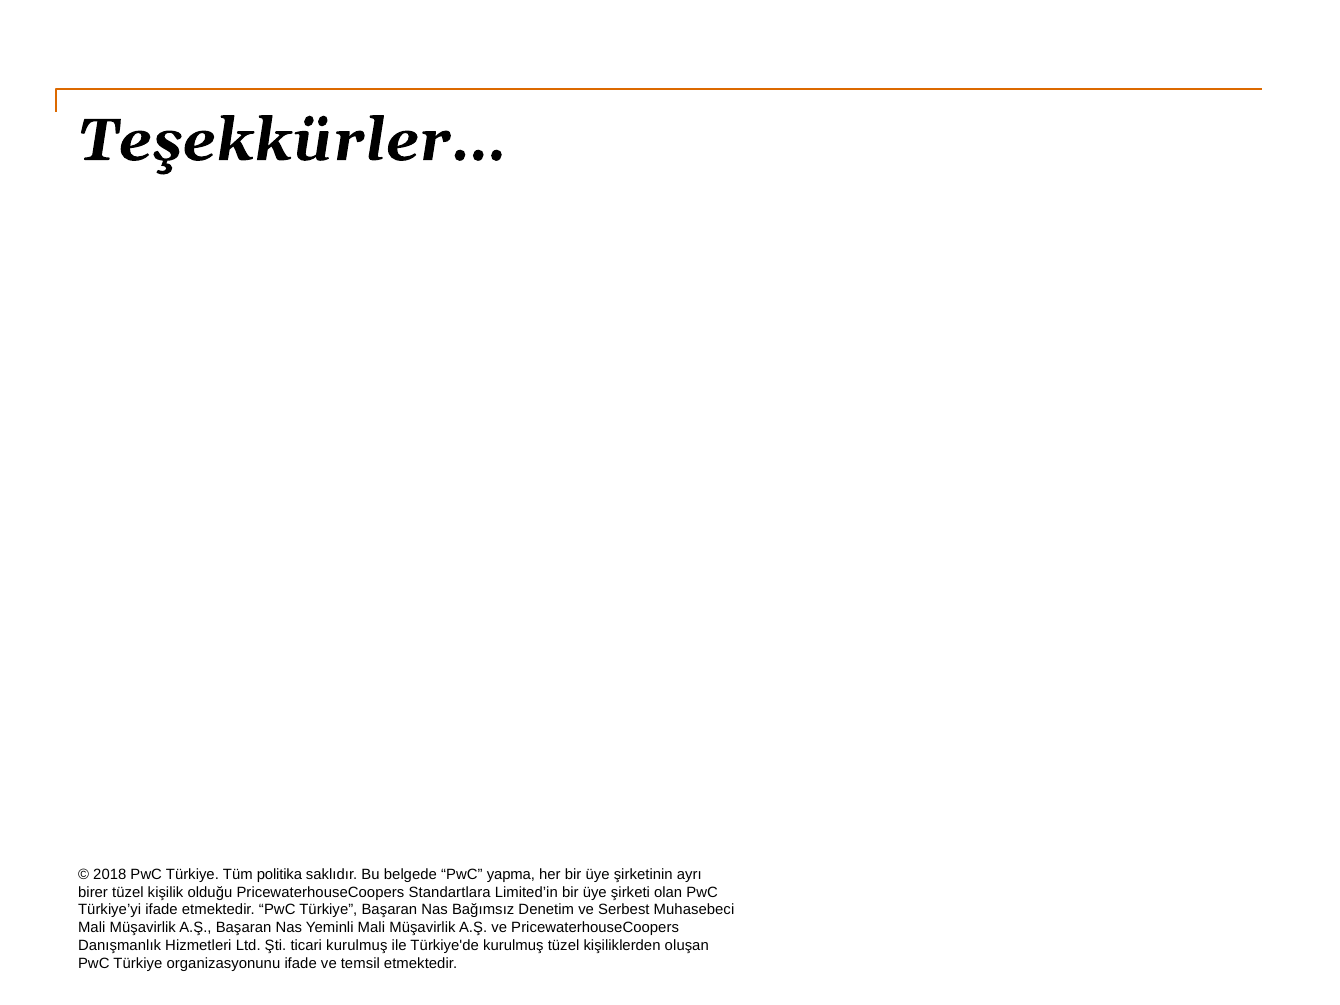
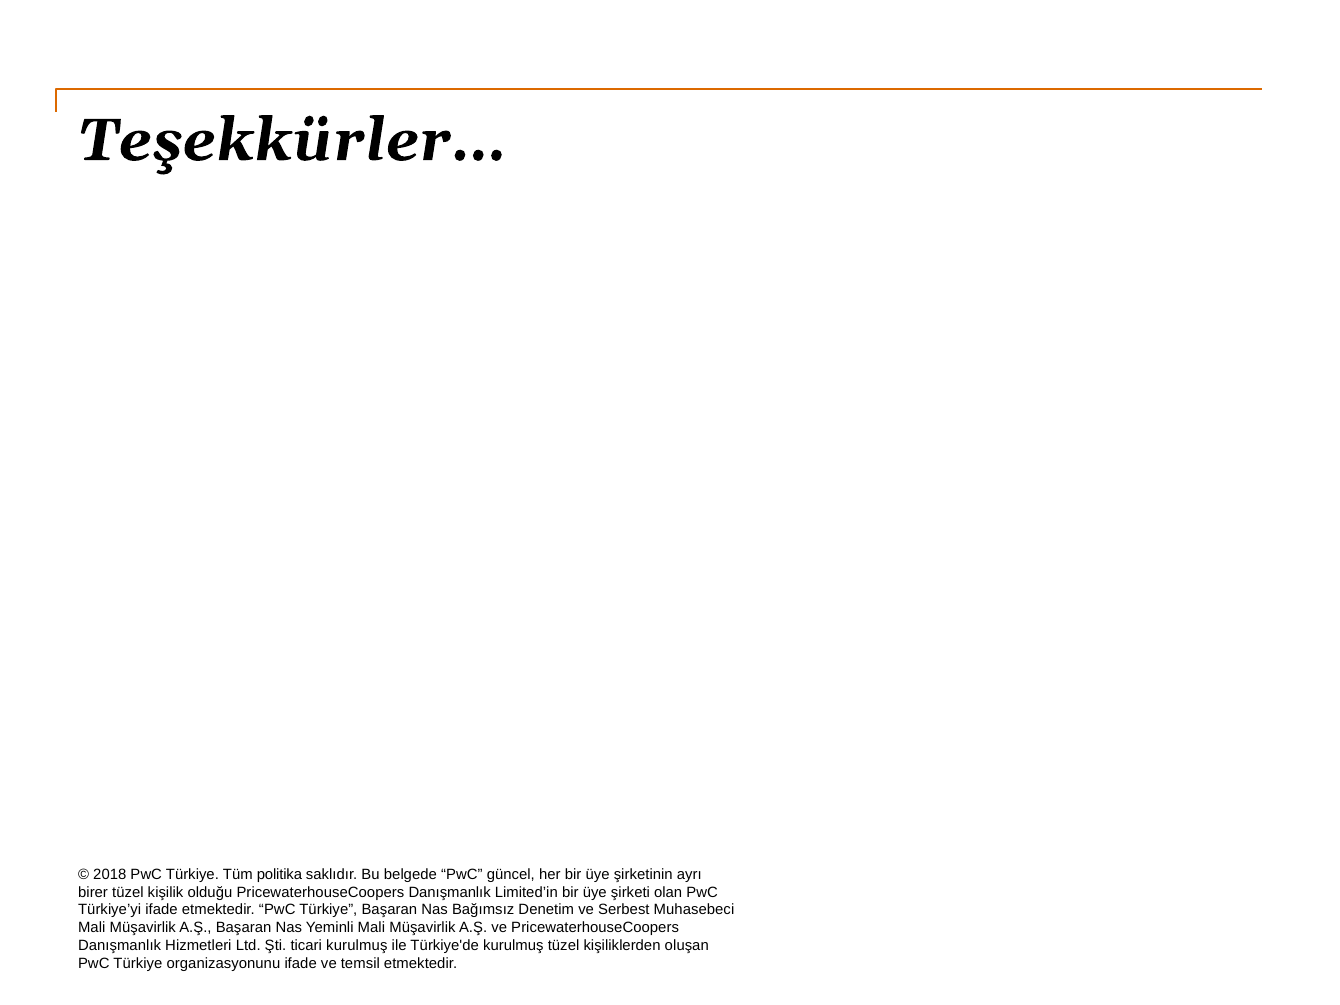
yapma: yapma -> güncel
olduğu PricewaterhouseCoopers Standartlara: Standartlara -> Danışmanlık
